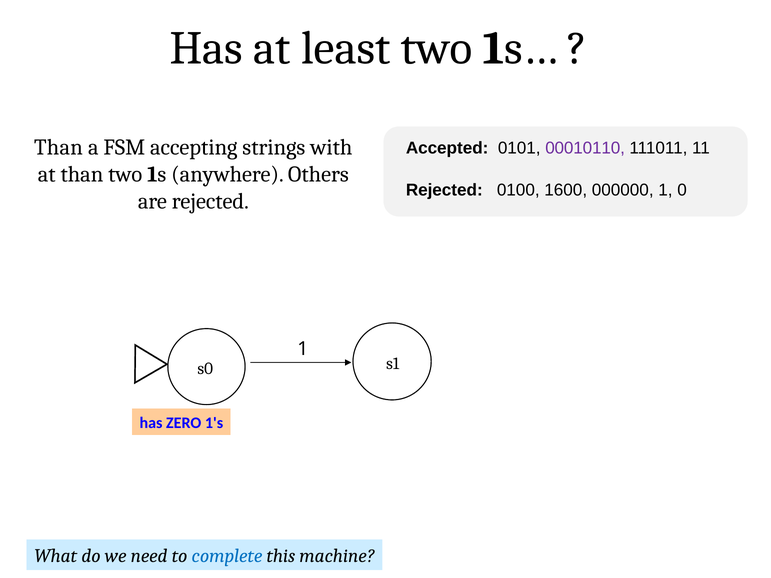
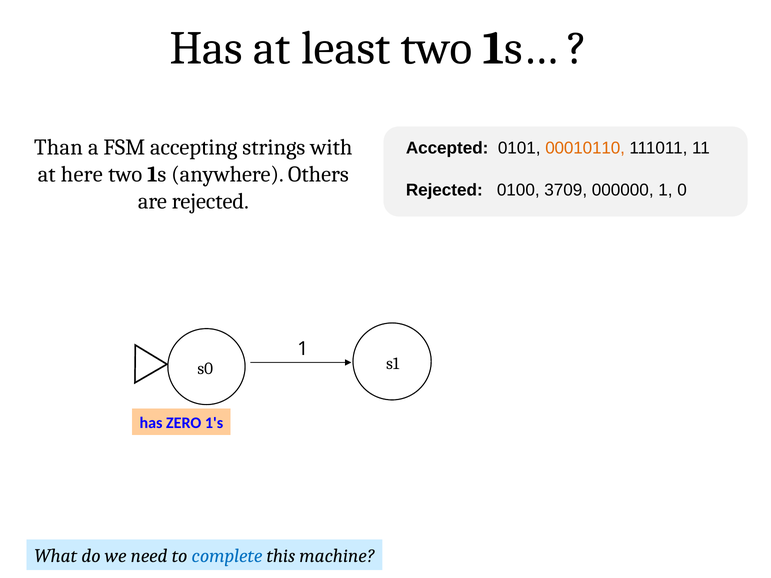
00010110 colour: purple -> orange
at than: than -> here
1600: 1600 -> 3709
